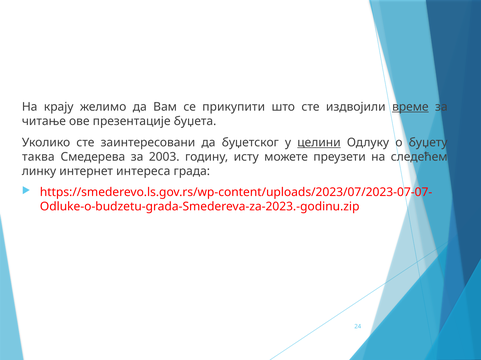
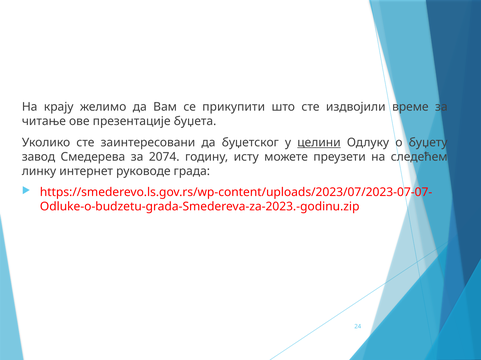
време underline: present -> none
таква: таква -> завод
2003: 2003 -> 2074
интереса: интереса -> руководе
